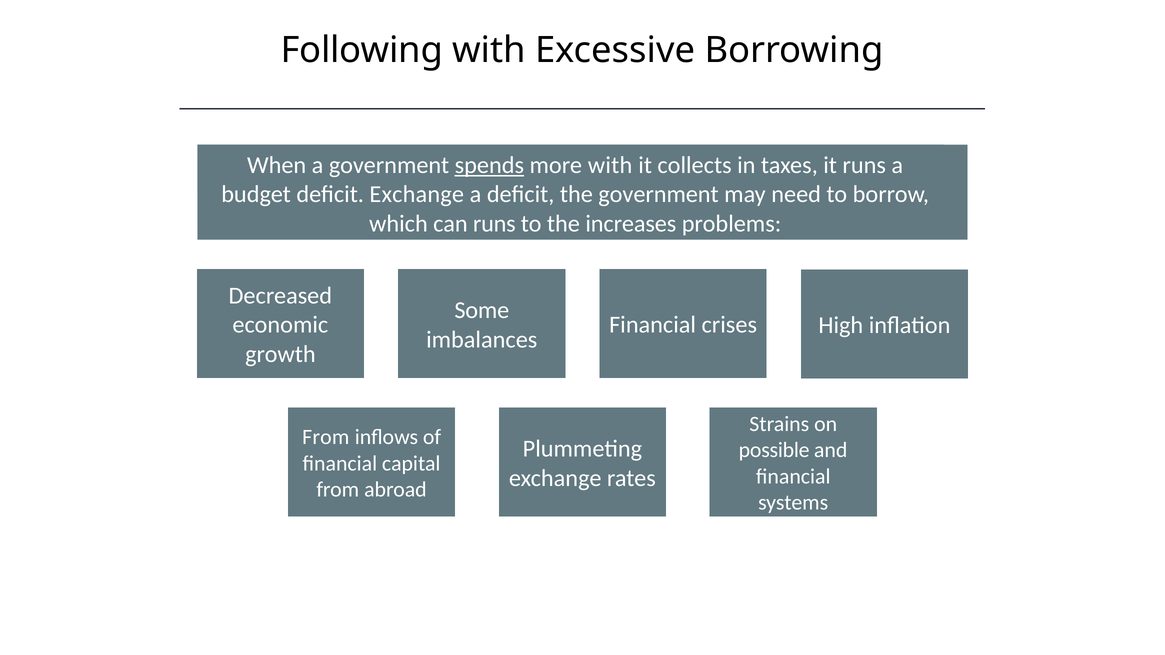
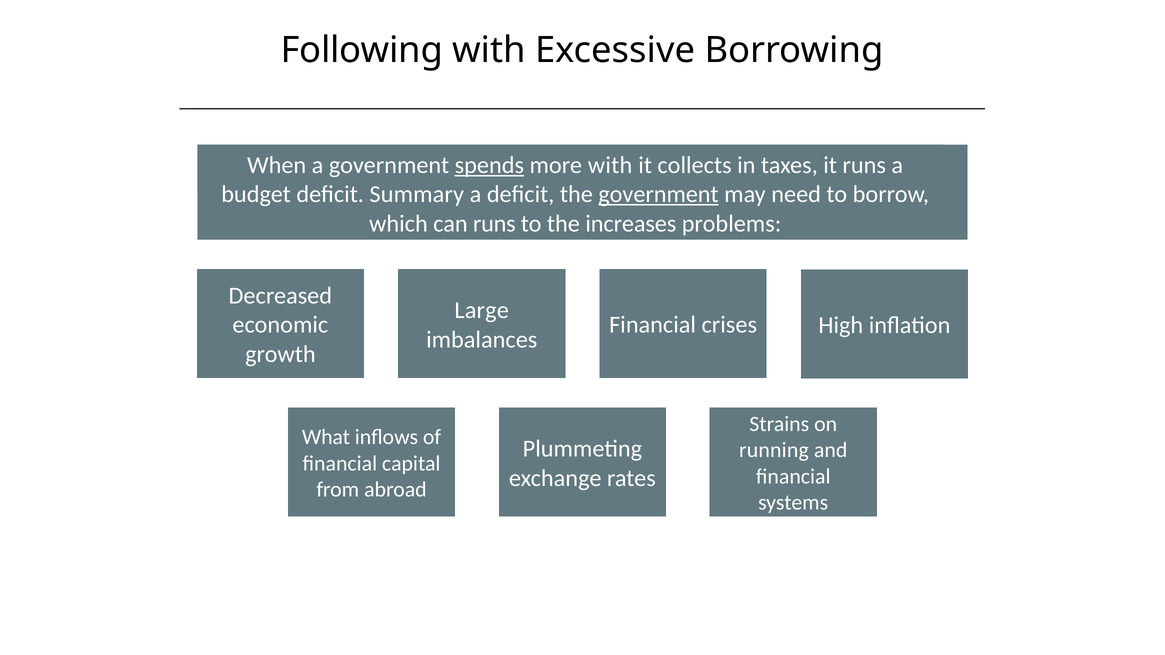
deficit Exchange: Exchange -> Summary
government at (659, 195) underline: none -> present
Some: Some -> Large
From at (326, 437): From -> What
possible: possible -> running
